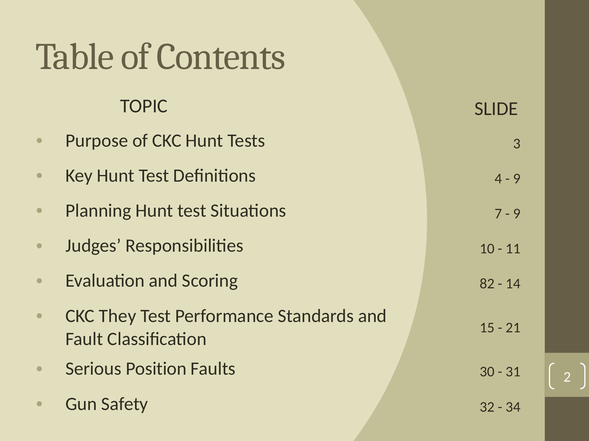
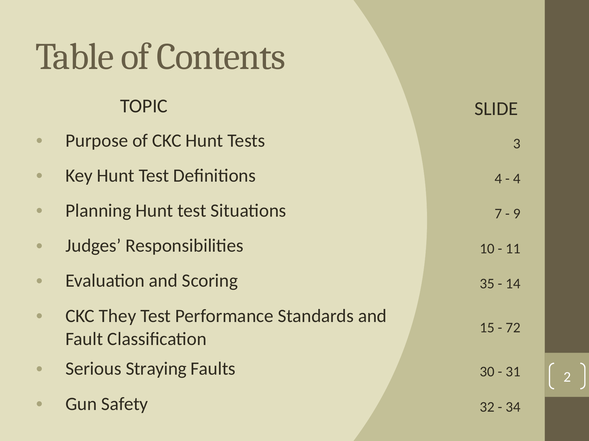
9 at (517, 179): 9 -> 4
82: 82 -> 35
21: 21 -> 72
Position: Position -> Straying
